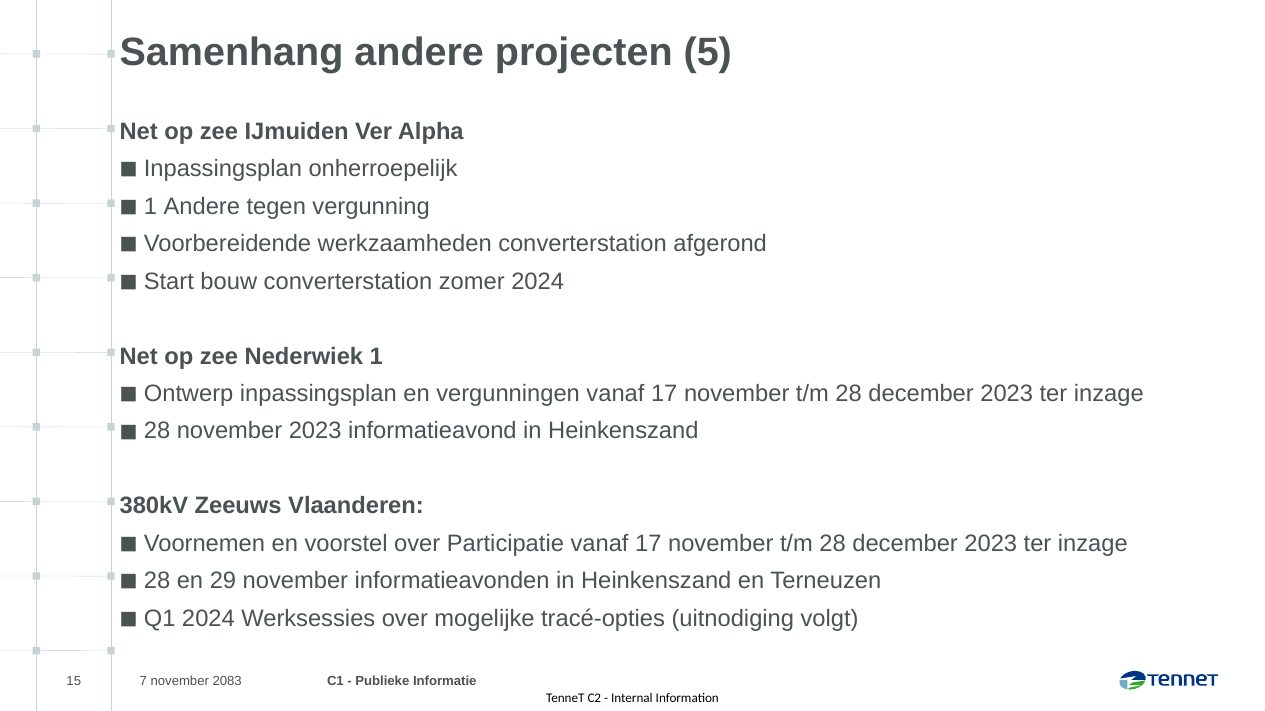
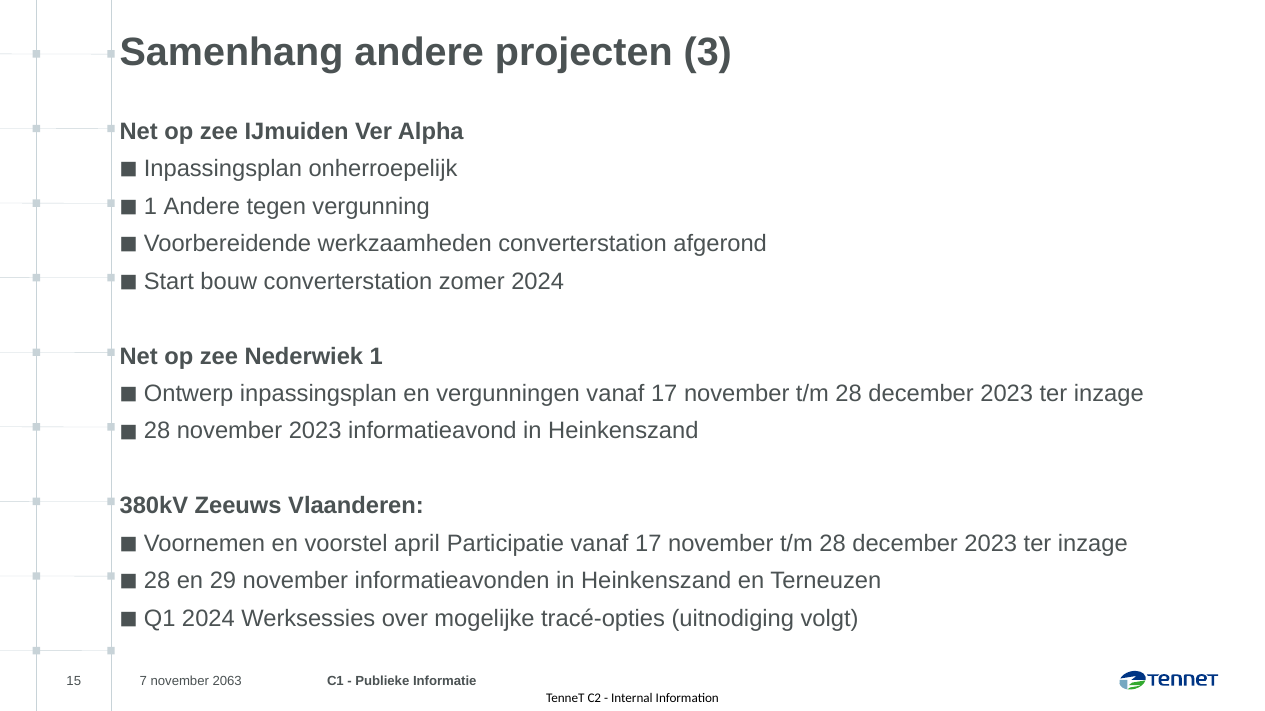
5: 5 -> 3
voorstel over: over -> april
2083: 2083 -> 2063
